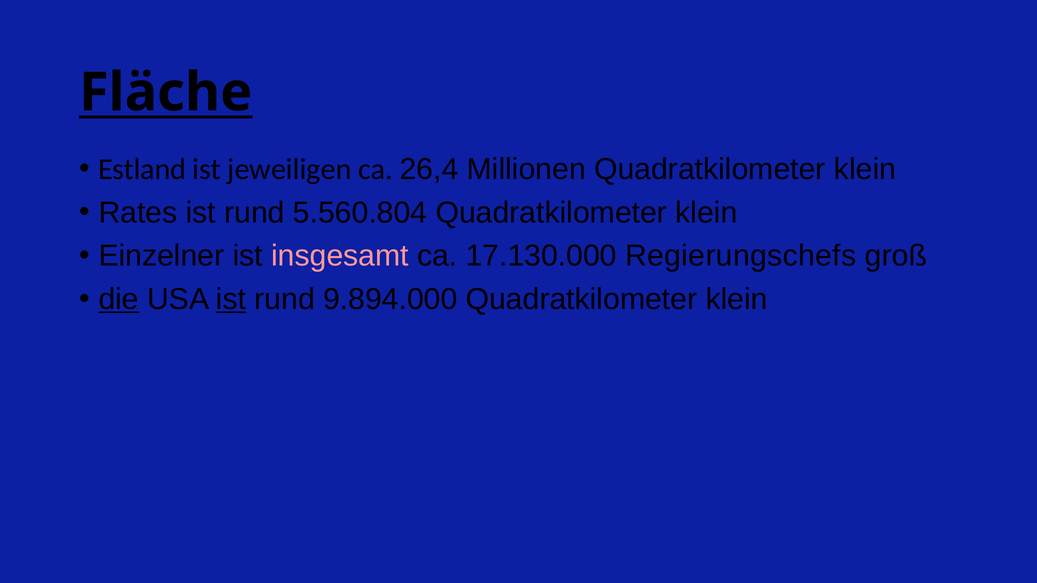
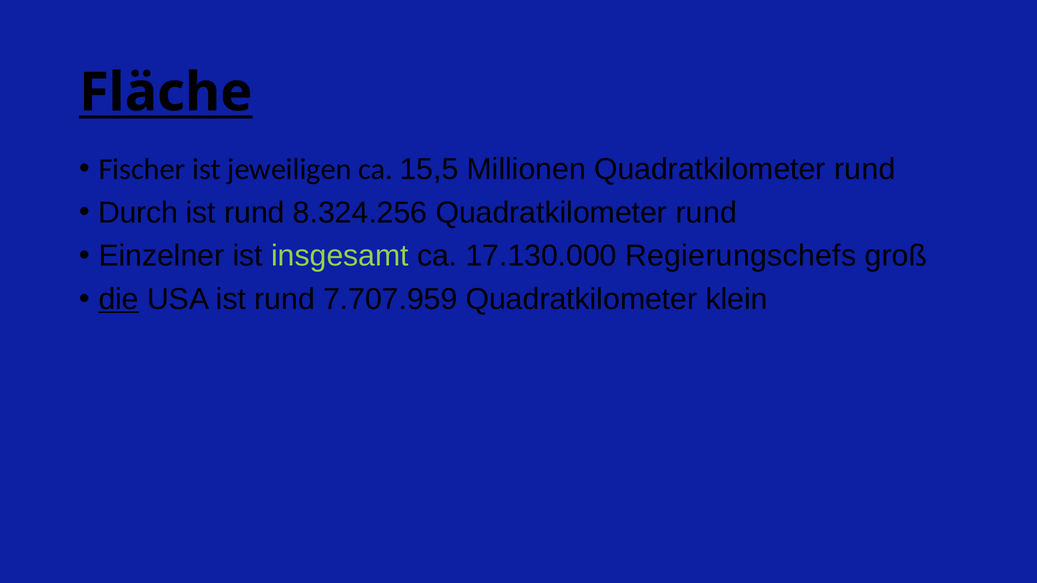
Estland: Estland -> Fischer
26,4: 26,4 -> 15,5
Millionen Quadratkilometer klein: klein -> rund
Rates: Rates -> Durch
5.560.804: 5.560.804 -> 8.324.256
klein at (706, 213): klein -> rund
insgesamt colour: pink -> light green
ist at (231, 299) underline: present -> none
9.894.000: 9.894.000 -> 7.707.959
